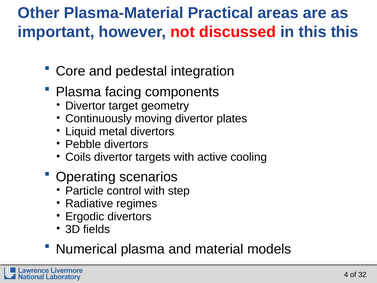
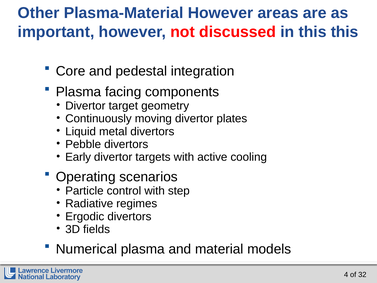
Plasma-Material Practical: Practical -> However
Coils: Coils -> Early
